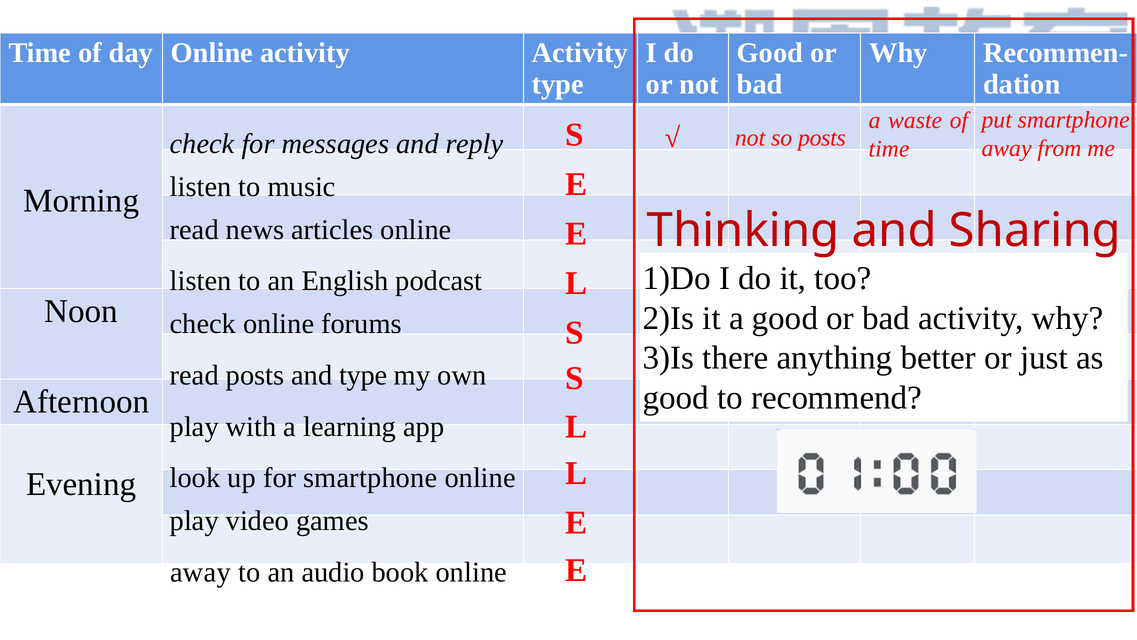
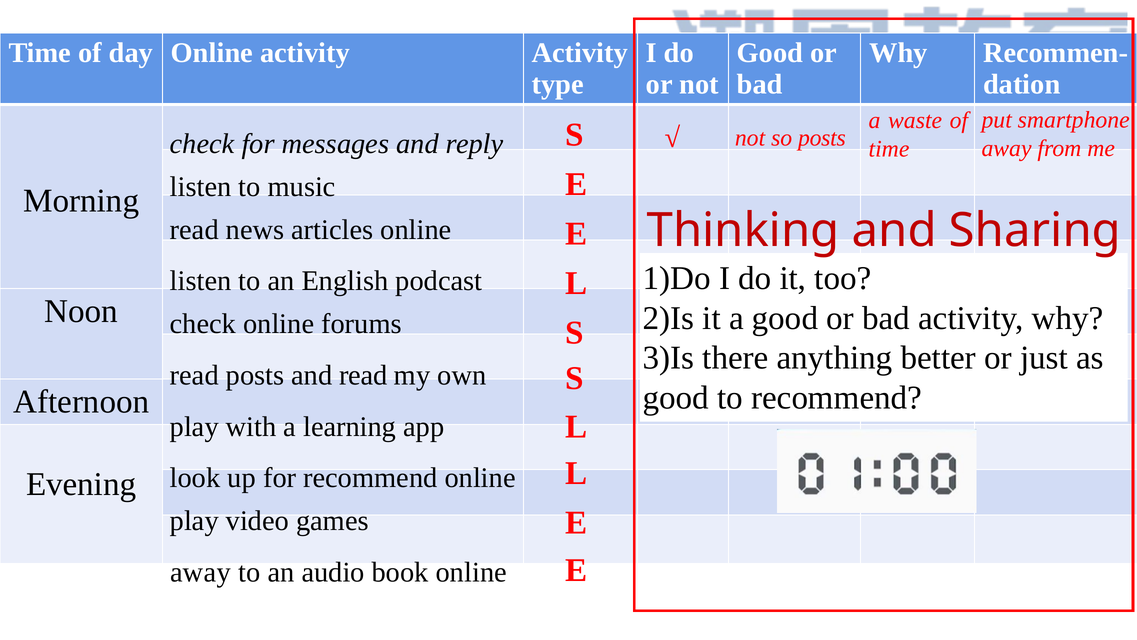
and type: type -> read
for smartphone: smartphone -> recommend
